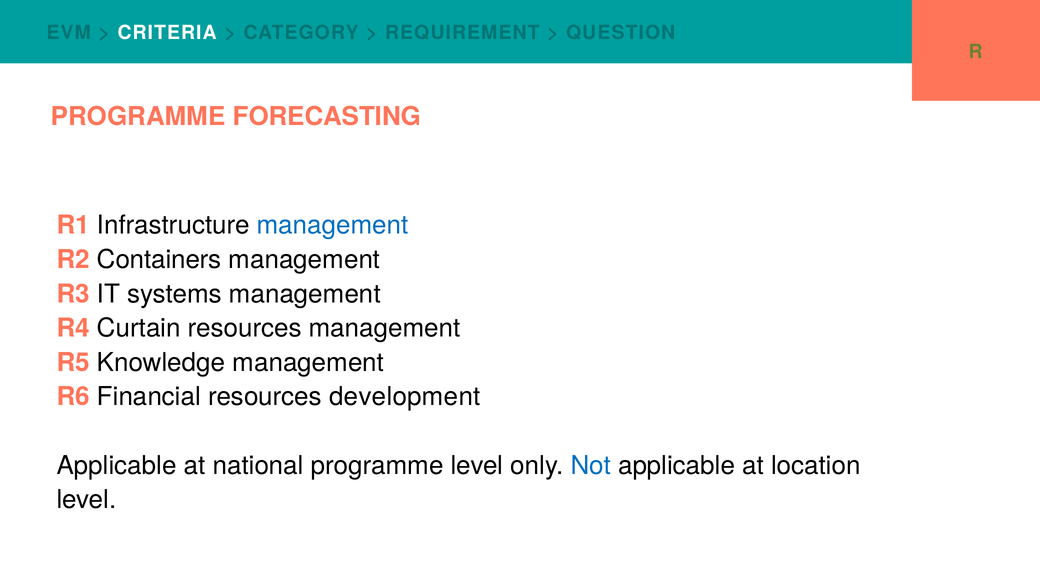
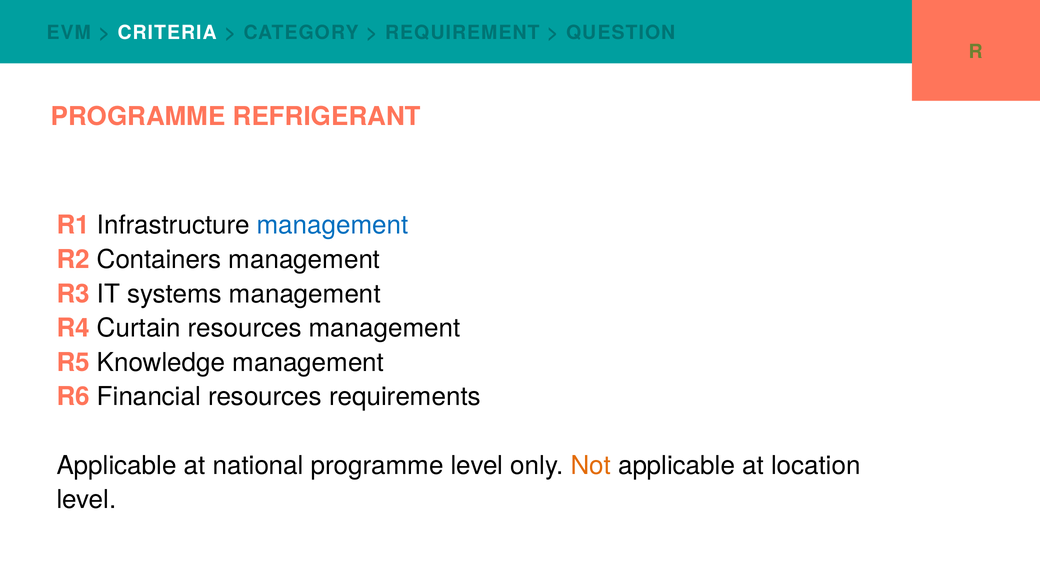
FORECASTING: FORECASTING -> REFRIGERANT
development: development -> requirements
Not colour: blue -> orange
